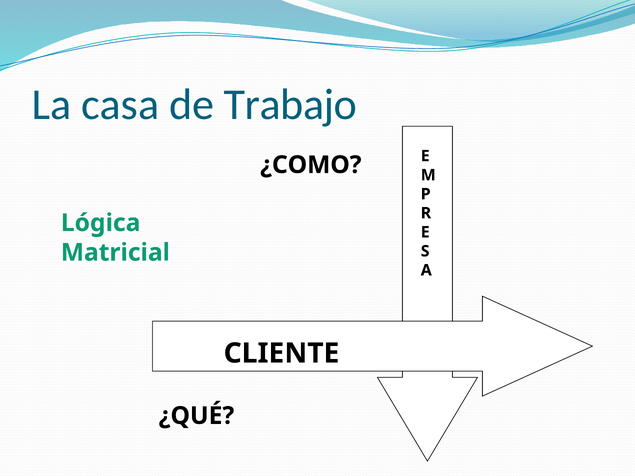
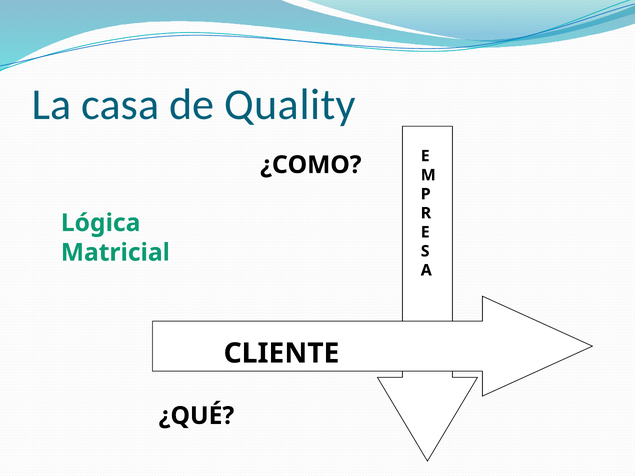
Trabajo: Trabajo -> Quality
